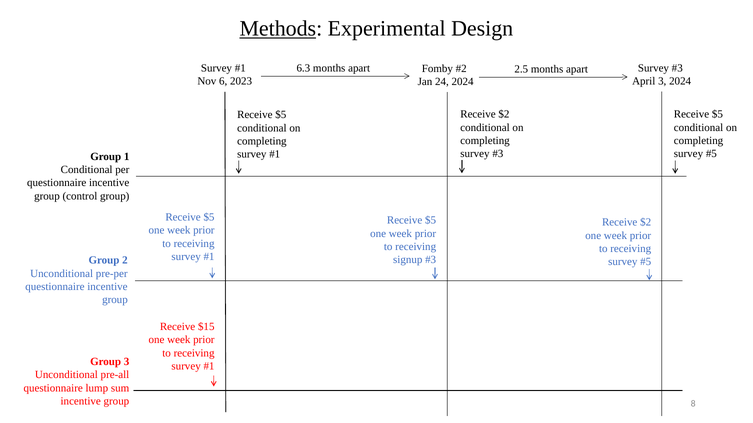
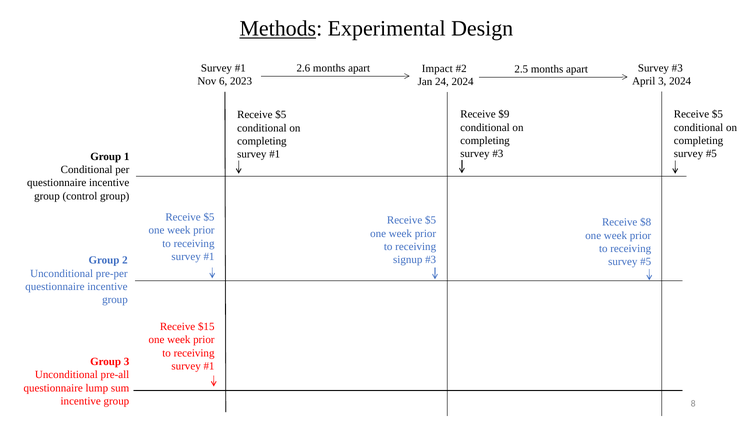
6.3: 6.3 -> 2.6
Fomby: Fomby -> Impact
$2 at (504, 114): $2 -> $9
$2 at (646, 223): $2 -> $8
